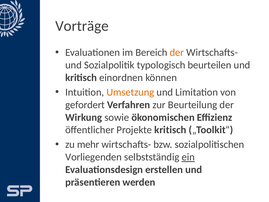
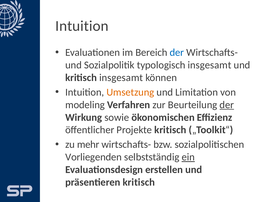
Vorträge at (82, 26): Vorträge -> Intuition
der at (177, 52) colour: orange -> blue
typologisch beurteilen: beurteilen -> insgesamt
kritisch einordnen: einordnen -> insgesamt
gefordert: gefordert -> modeling
der at (227, 105) underline: none -> present
präsentieren werden: werden -> kritisch
